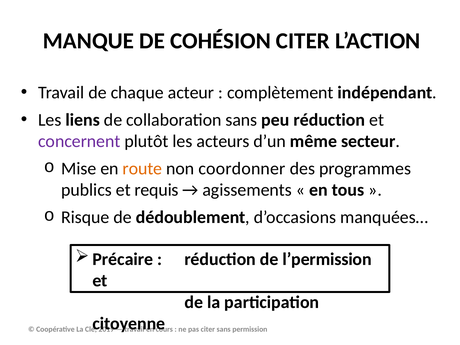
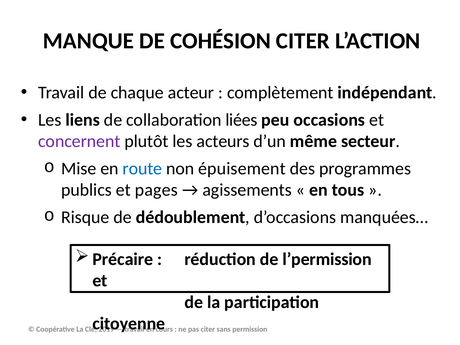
collaboration sans: sans -> liées
peu réduction: réduction -> occasions
route colour: orange -> blue
coordonner: coordonner -> épuisement
requis: requis -> pages
